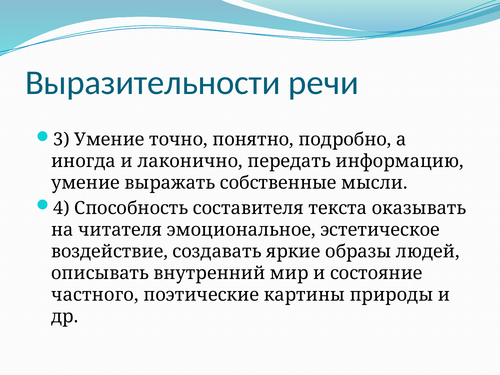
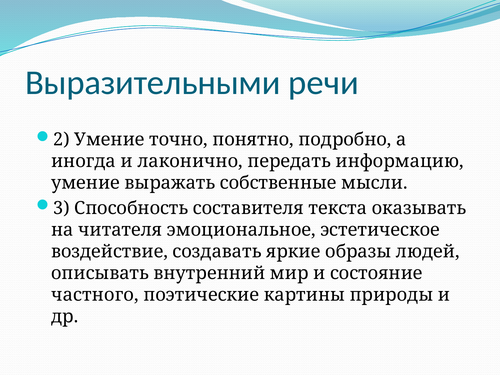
Выразительности: Выразительности -> Выразительными
3: 3 -> 2
4: 4 -> 3
